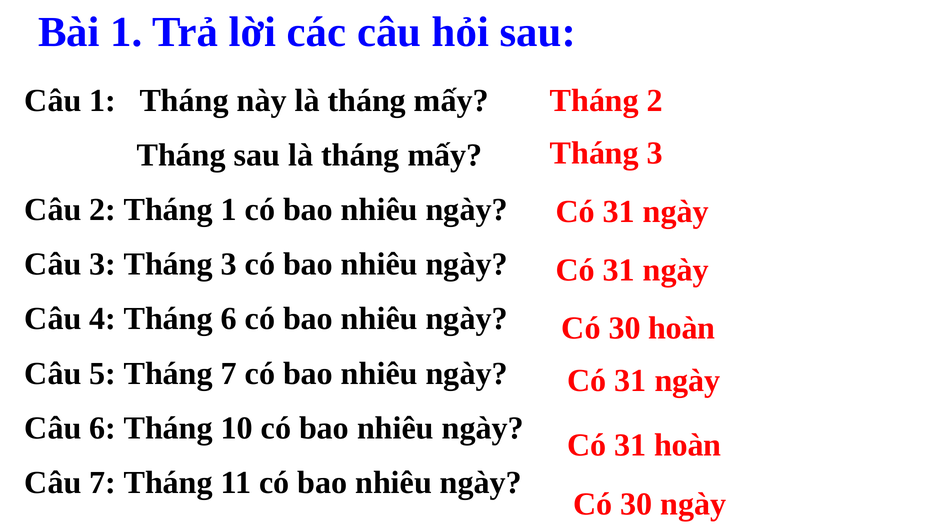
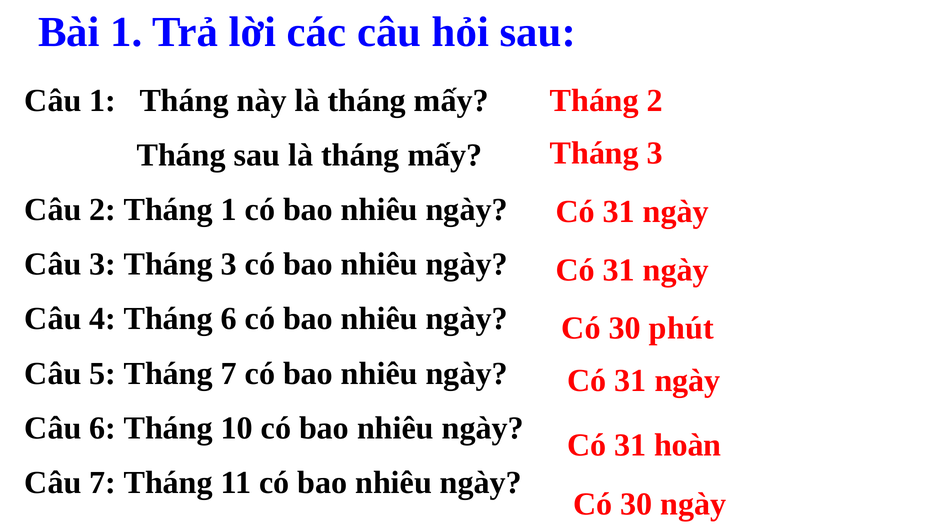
30 hoàn: hoàn -> phút
